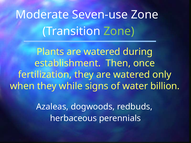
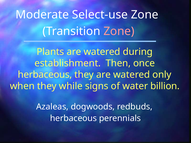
Seven-use: Seven-use -> Select-use
Zone at (119, 31) colour: light green -> pink
fertilization at (45, 75): fertilization -> herbaceous
